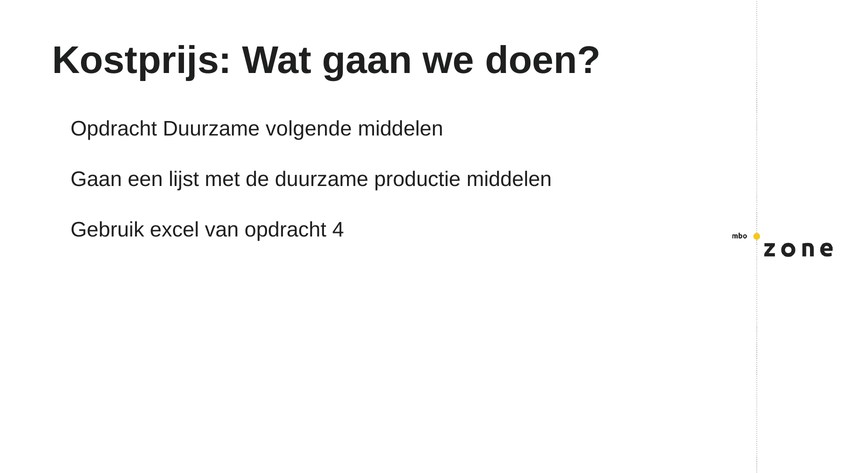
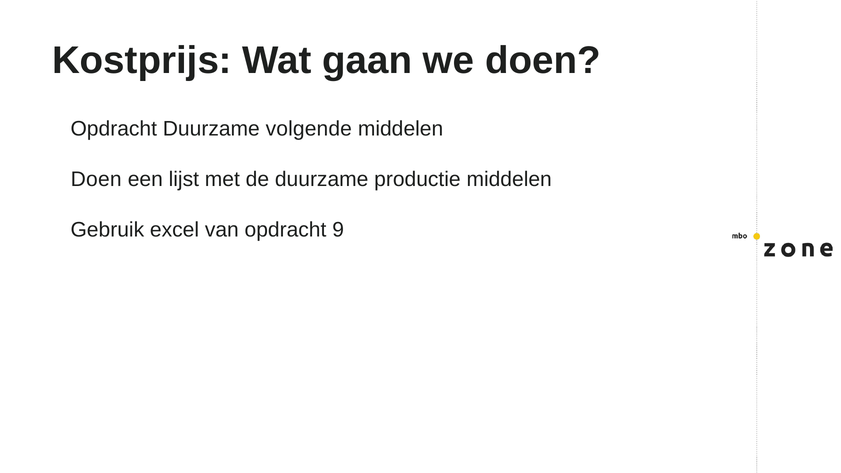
Gaan at (96, 179): Gaan -> Doen
4: 4 -> 9
